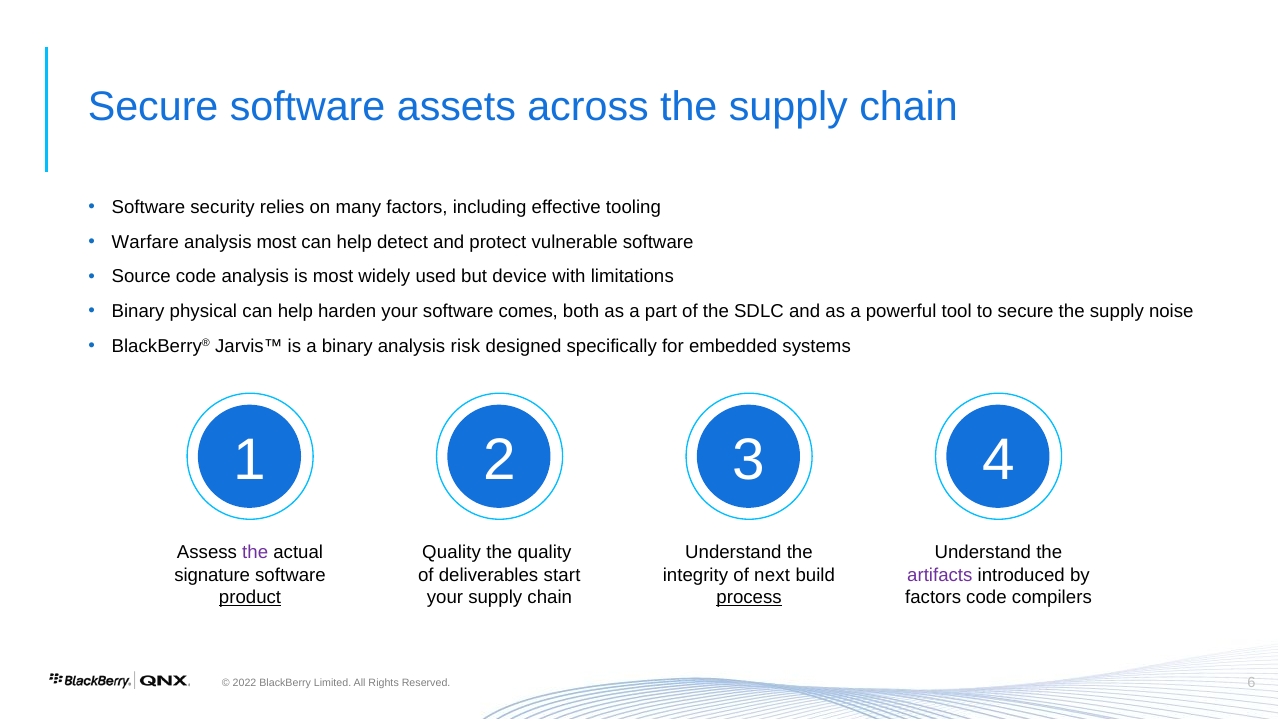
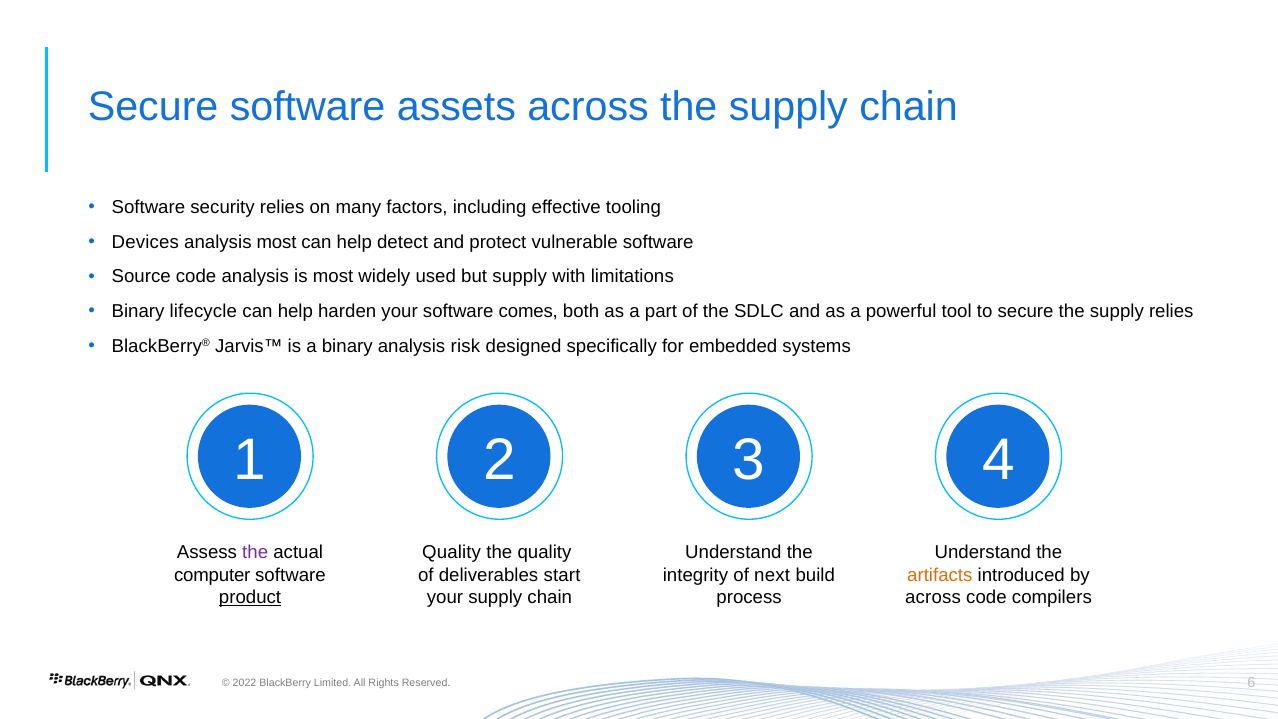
Warfare: Warfare -> Devices
but device: device -> supply
physical: physical -> lifecycle
supply noise: noise -> relies
signature: signature -> computer
artifacts colour: purple -> orange
process underline: present -> none
factors at (933, 597): factors -> across
